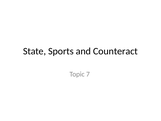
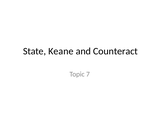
Sports: Sports -> Keane
